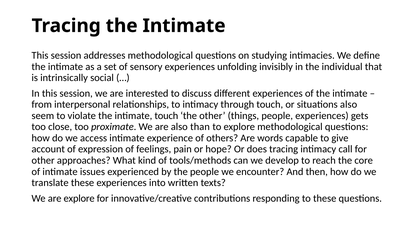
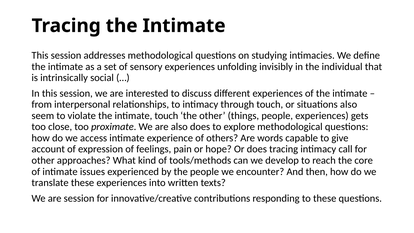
also than: than -> does
are explore: explore -> session
